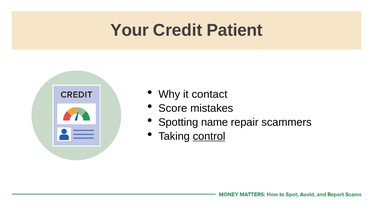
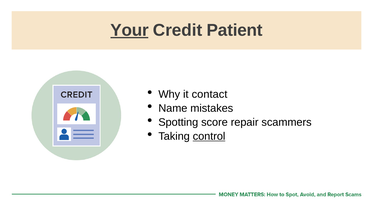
Your underline: none -> present
Score: Score -> Name
name: name -> score
